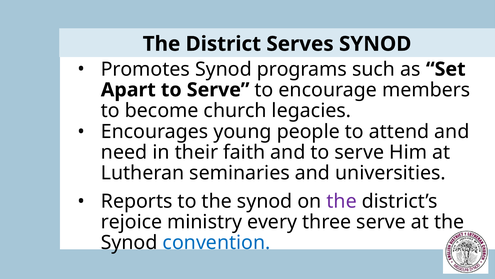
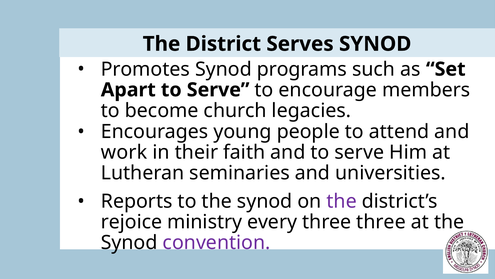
need: need -> work
three serve: serve -> three
convention colour: blue -> purple
